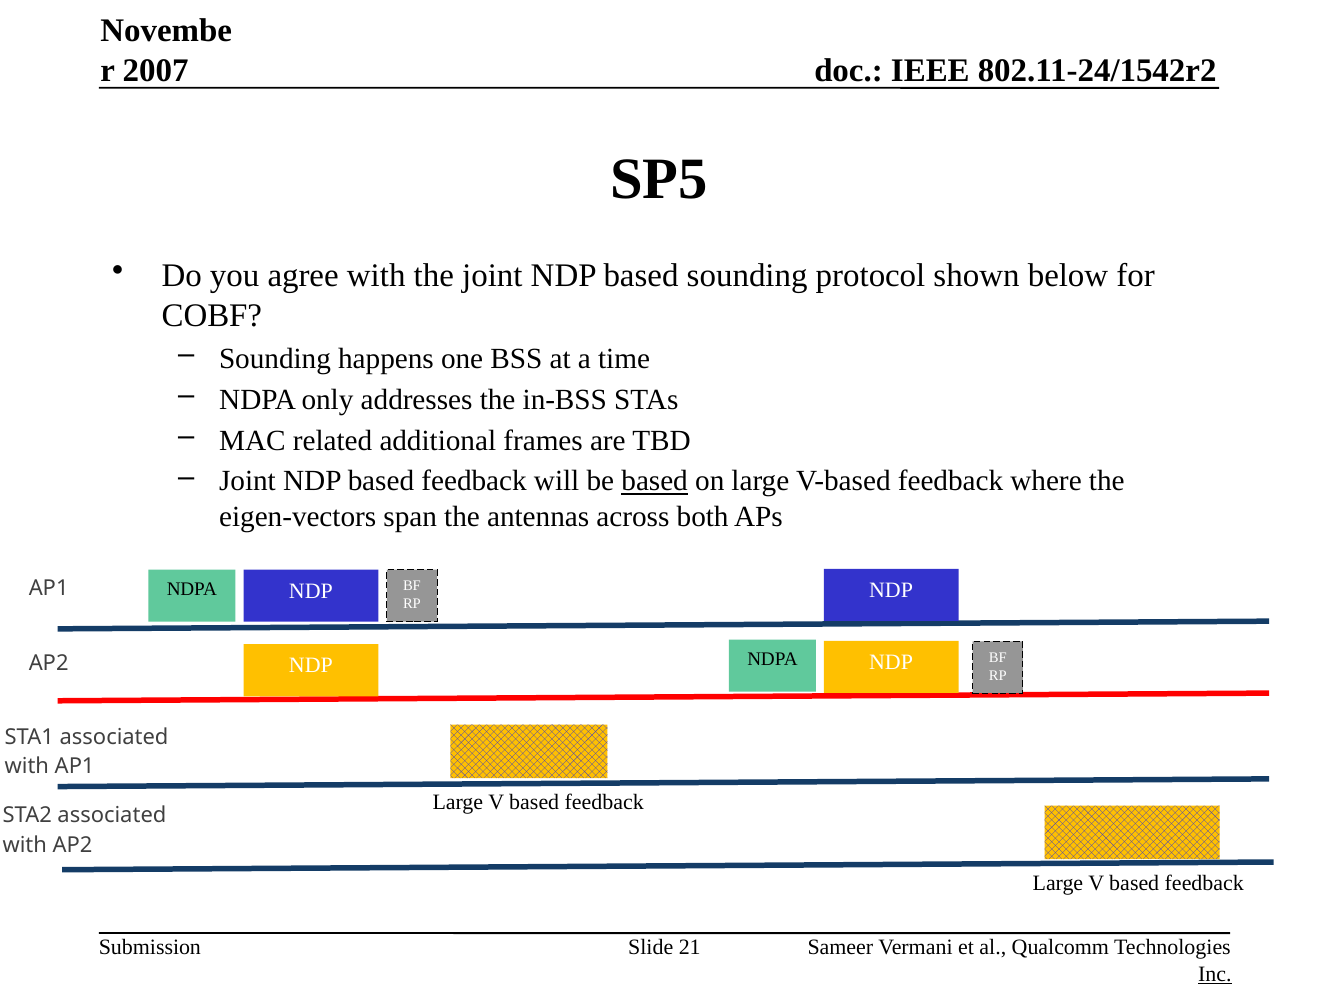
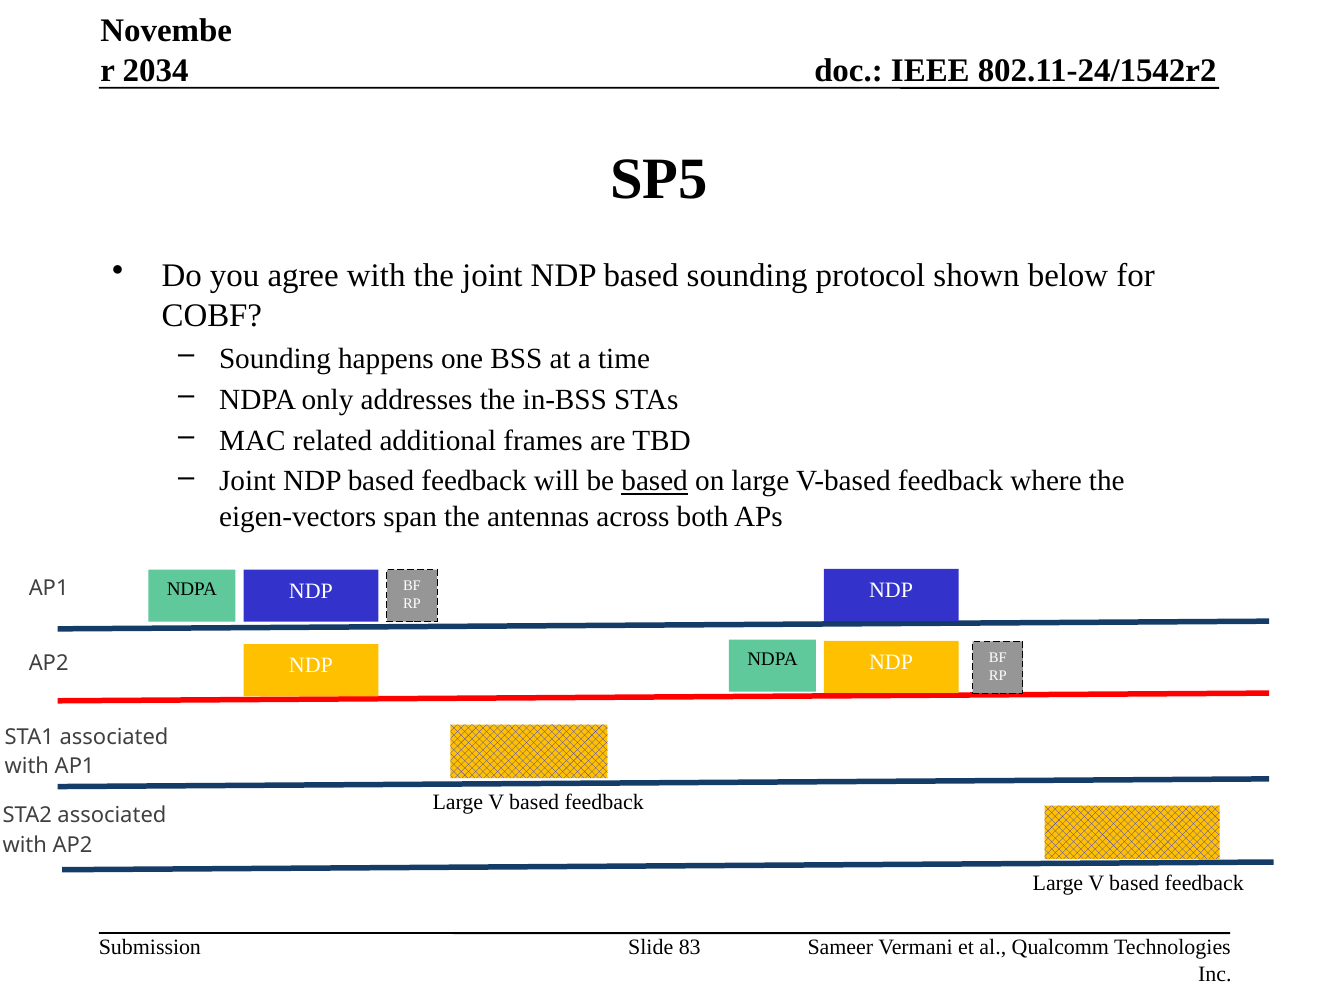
2007: 2007 -> 2034
21: 21 -> 83
Inc underline: present -> none
